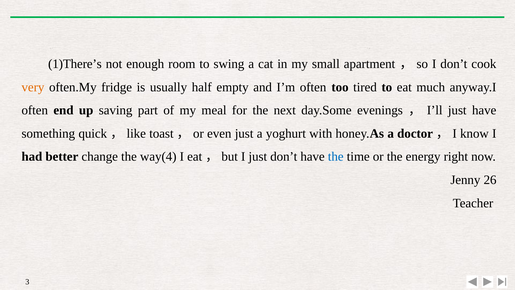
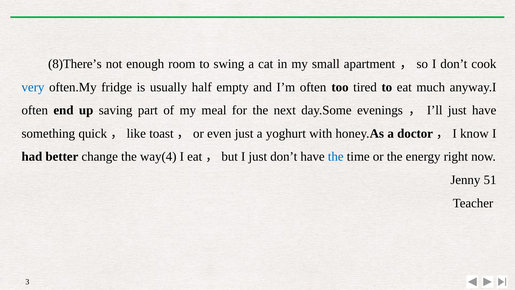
1)There’s: 1)There’s -> 8)There’s
very colour: orange -> blue
26: 26 -> 51
